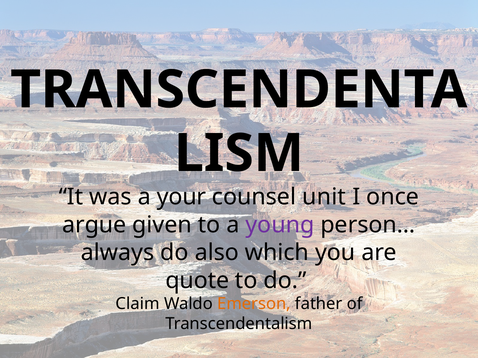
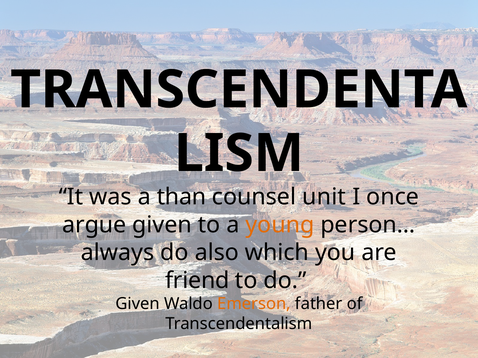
your: your -> than
young colour: purple -> orange
quote: quote -> friend
Claim at (138, 304): Claim -> Given
